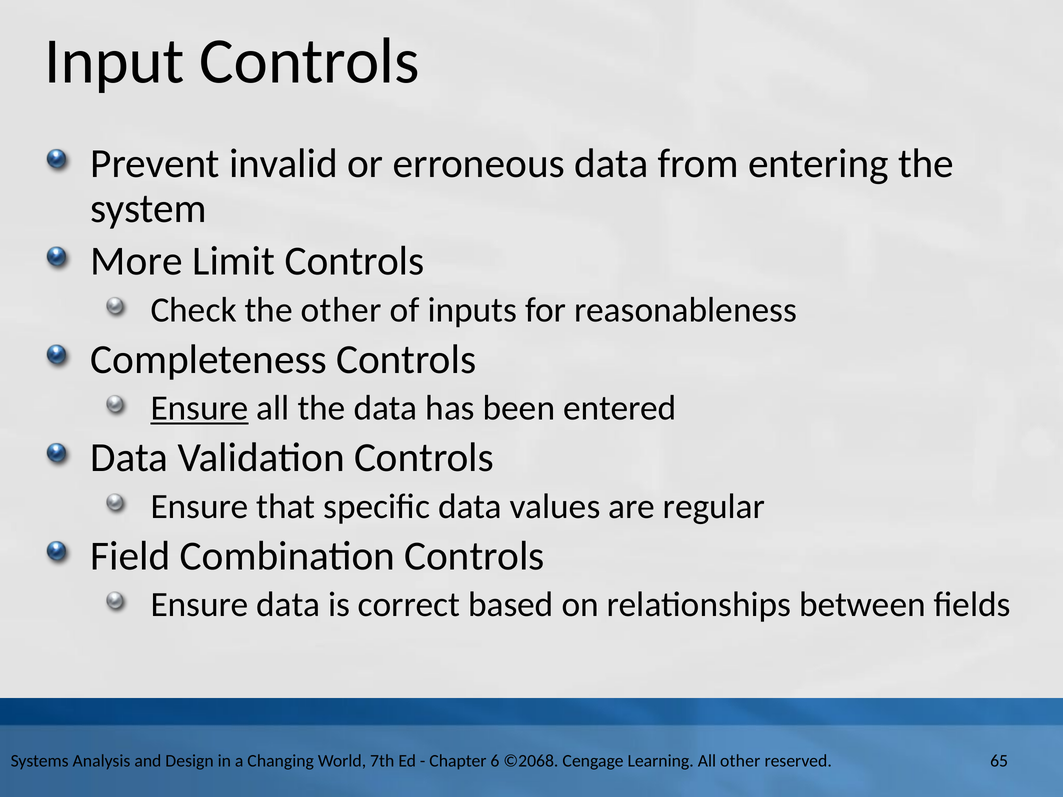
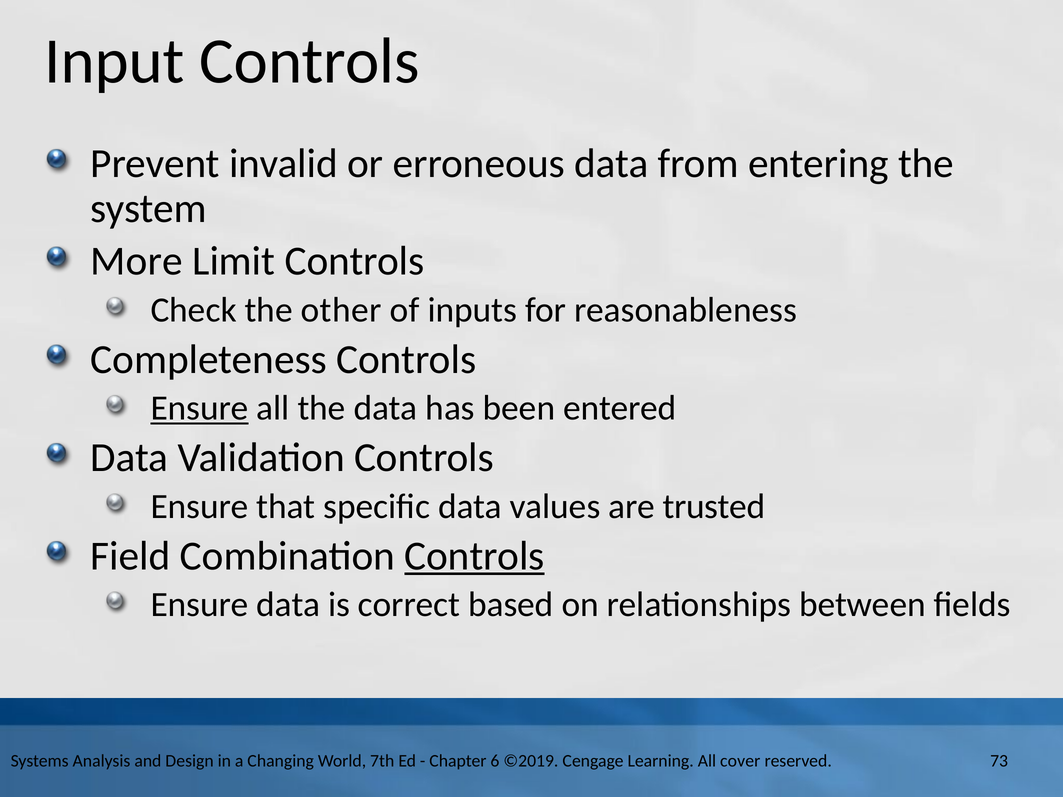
regular: regular -> trusted
Controls at (475, 556) underline: none -> present
©2068: ©2068 -> ©2019
All other: other -> cover
65: 65 -> 73
